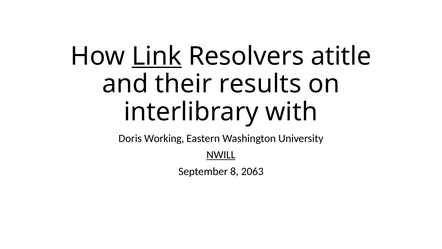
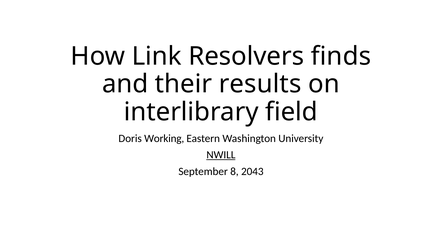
Link underline: present -> none
atitle: atitle -> finds
with: with -> field
2063: 2063 -> 2043
